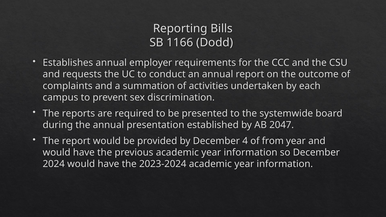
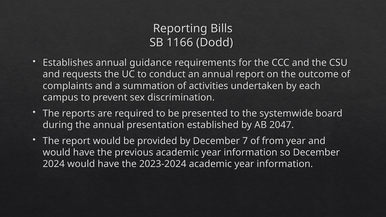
employer: employer -> guidance
4: 4 -> 7
